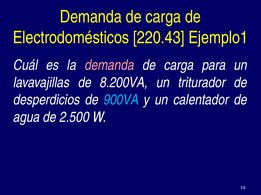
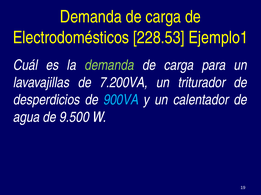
220.43: 220.43 -> 228.53
demanda at (110, 65) colour: pink -> light green
8.200VA: 8.200VA -> 7.200VA
2.500: 2.500 -> 9.500
